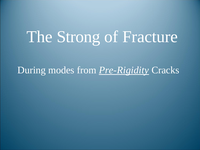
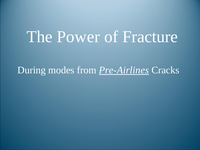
Strong: Strong -> Power
Pre-Rigidity: Pre-Rigidity -> Pre-Airlines
